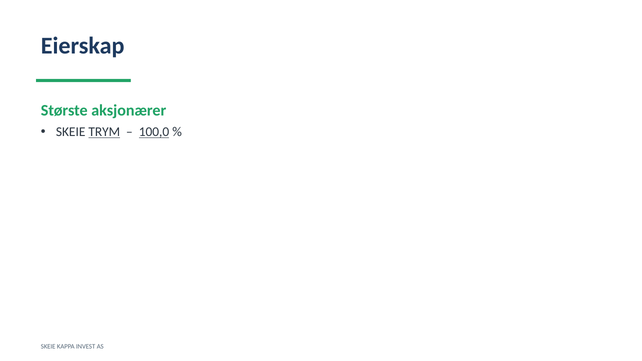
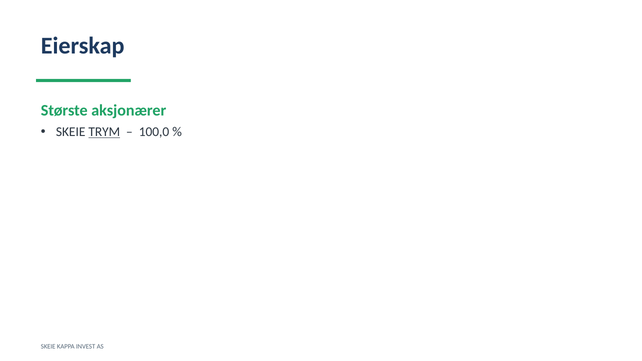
100,0 underline: present -> none
